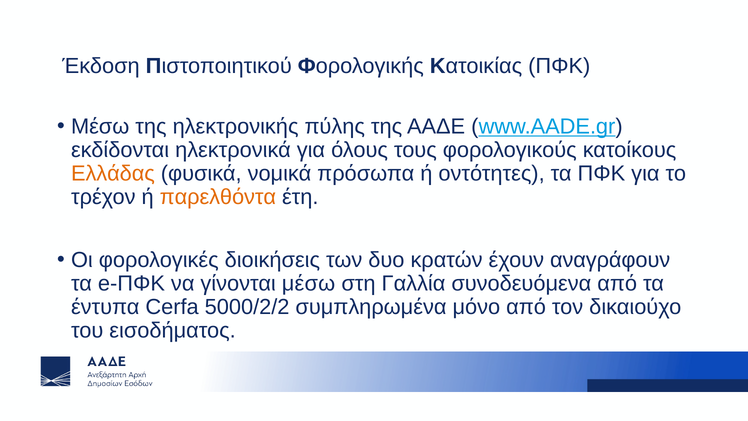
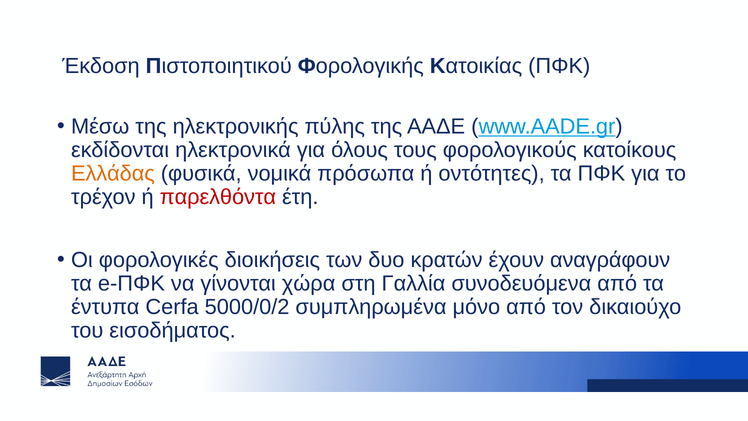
παρελθόντα colour: orange -> red
γίνονται μέσω: μέσω -> χώρα
5000/2/2: 5000/2/2 -> 5000/0/2
